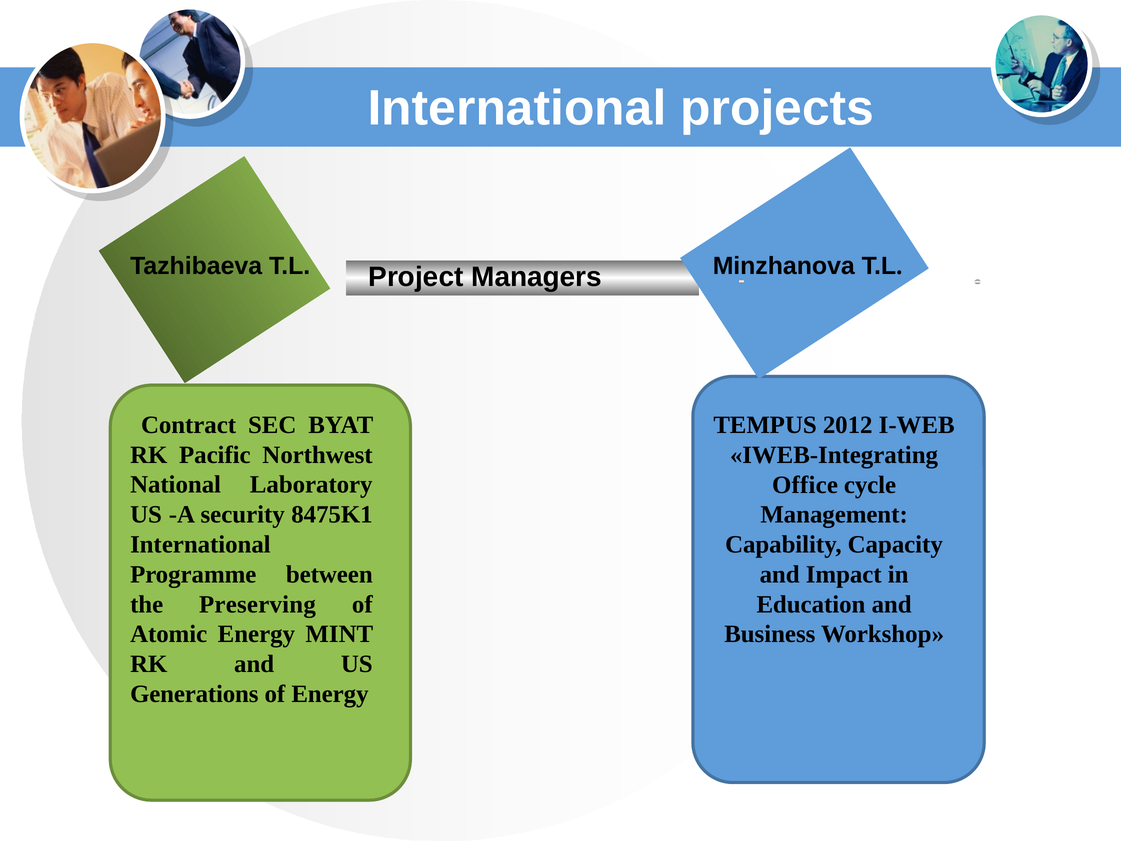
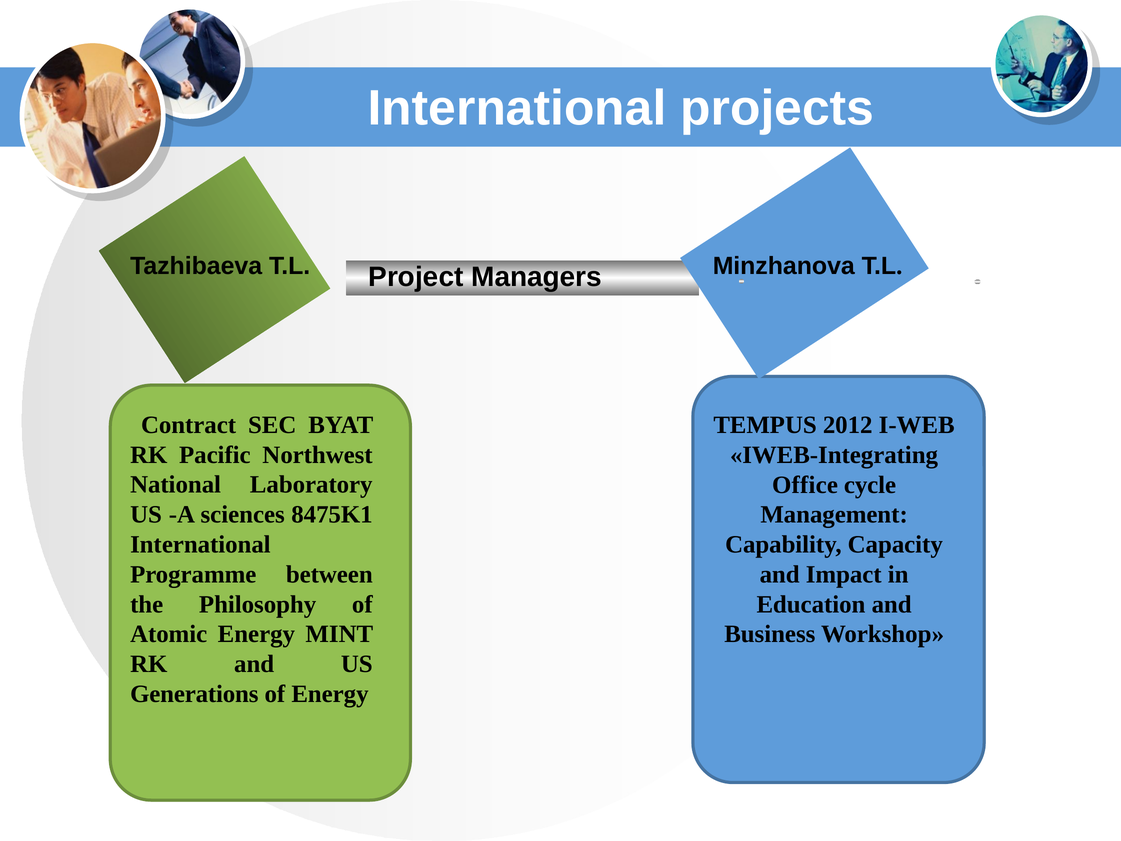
security: security -> sciences
Preserving: Preserving -> Philosophy
